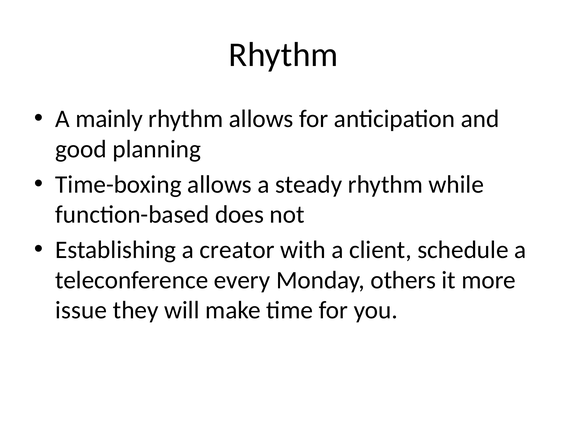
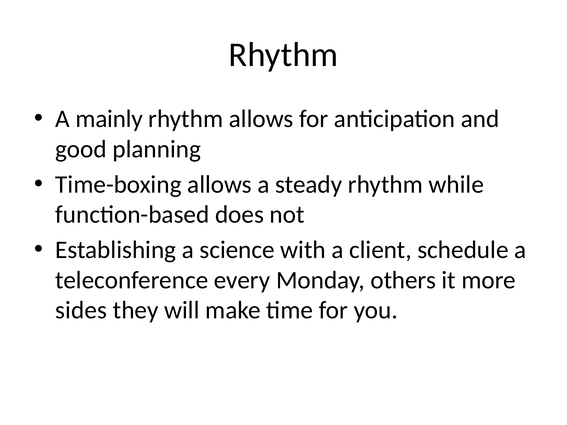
creator: creator -> science
issue: issue -> sides
